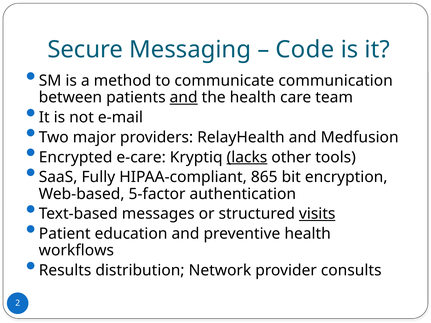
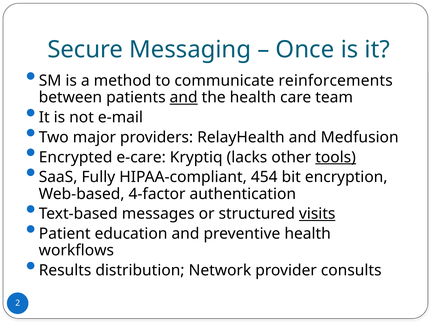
Code: Code -> Once
communication: communication -> reinforcements
lacks underline: present -> none
tools underline: none -> present
865: 865 -> 454
5-factor: 5-factor -> 4-factor
